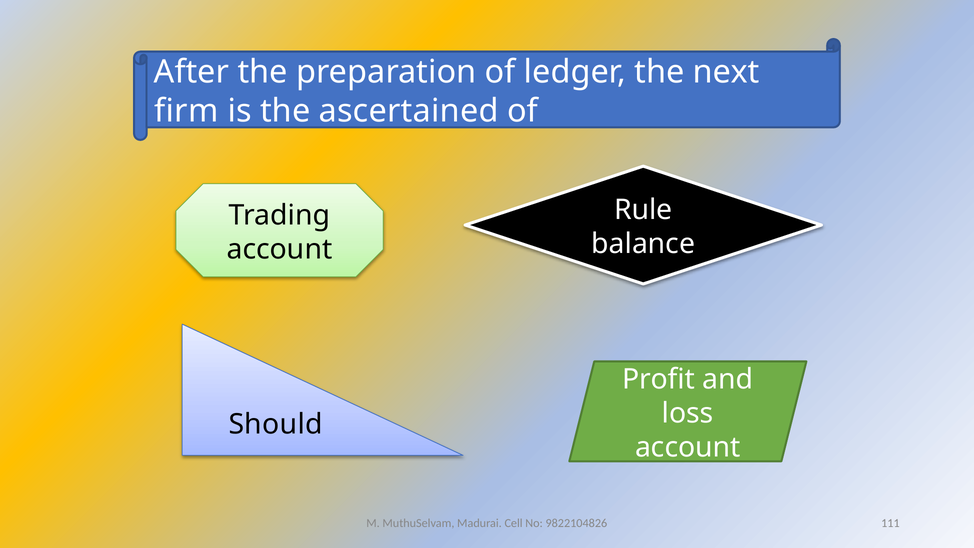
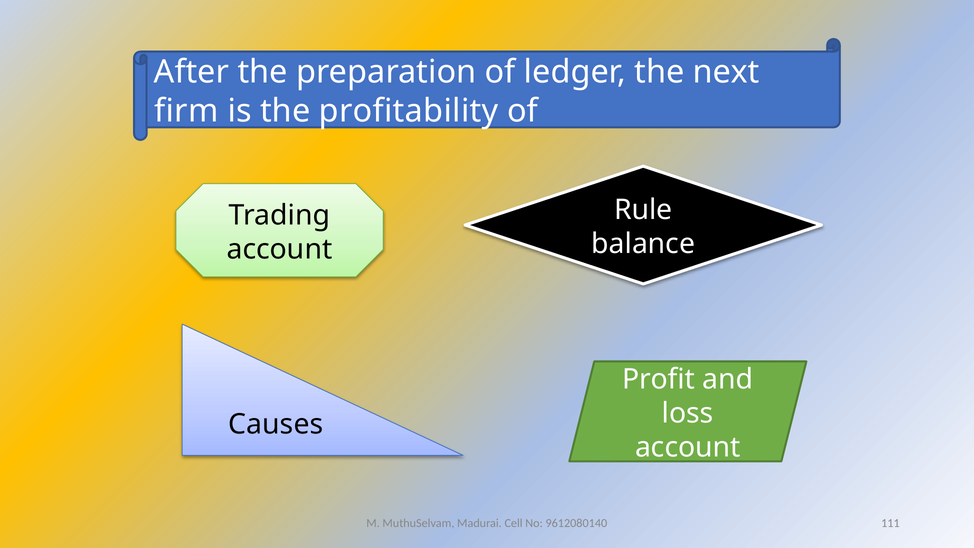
ascertained: ascertained -> profitability
Should: Should -> Causes
9822104826: 9822104826 -> 9612080140
